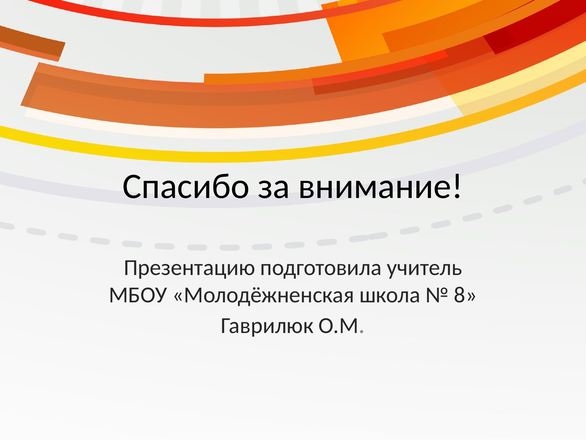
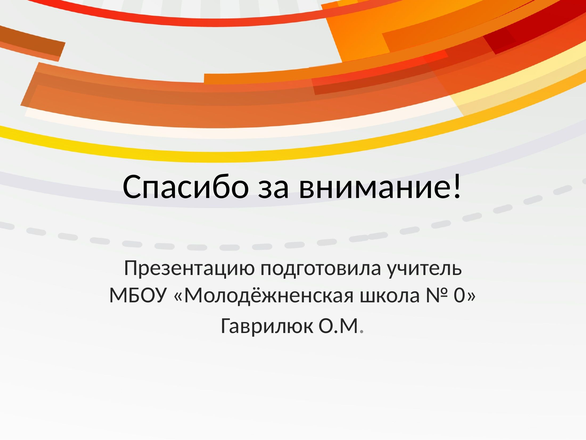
8: 8 -> 0
